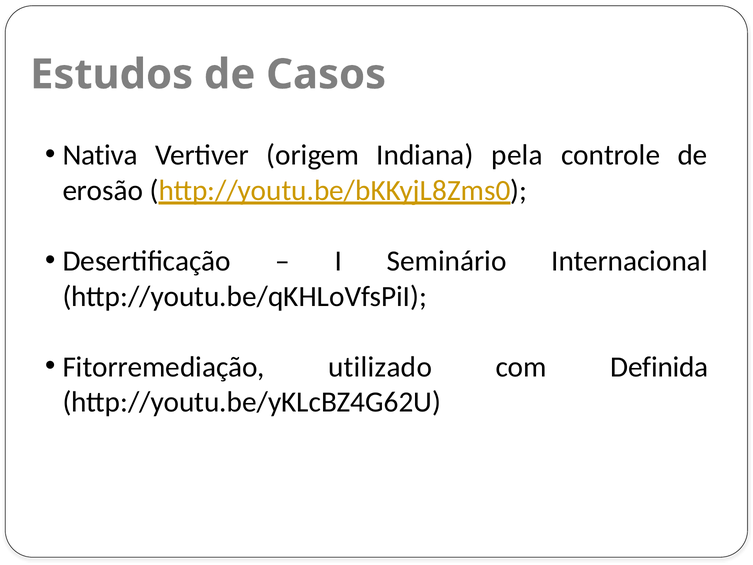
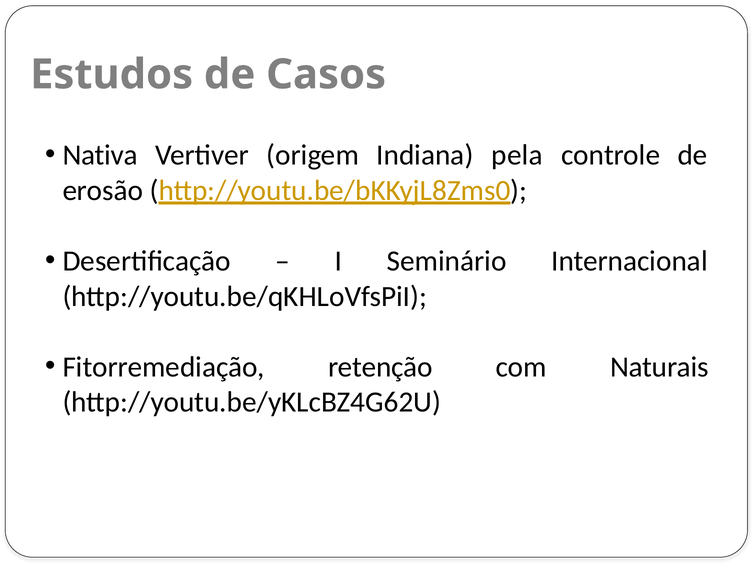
utilizado: utilizado -> retenção
Definida: Definida -> Naturais
